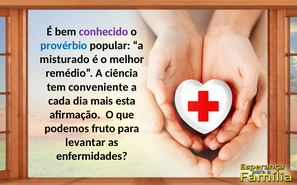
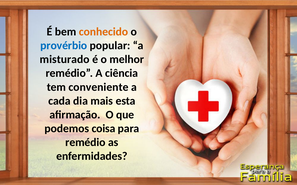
conhecido colour: purple -> orange
fruto: fruto -> coisa
levantar at (85, 143): levantar -> remédio
